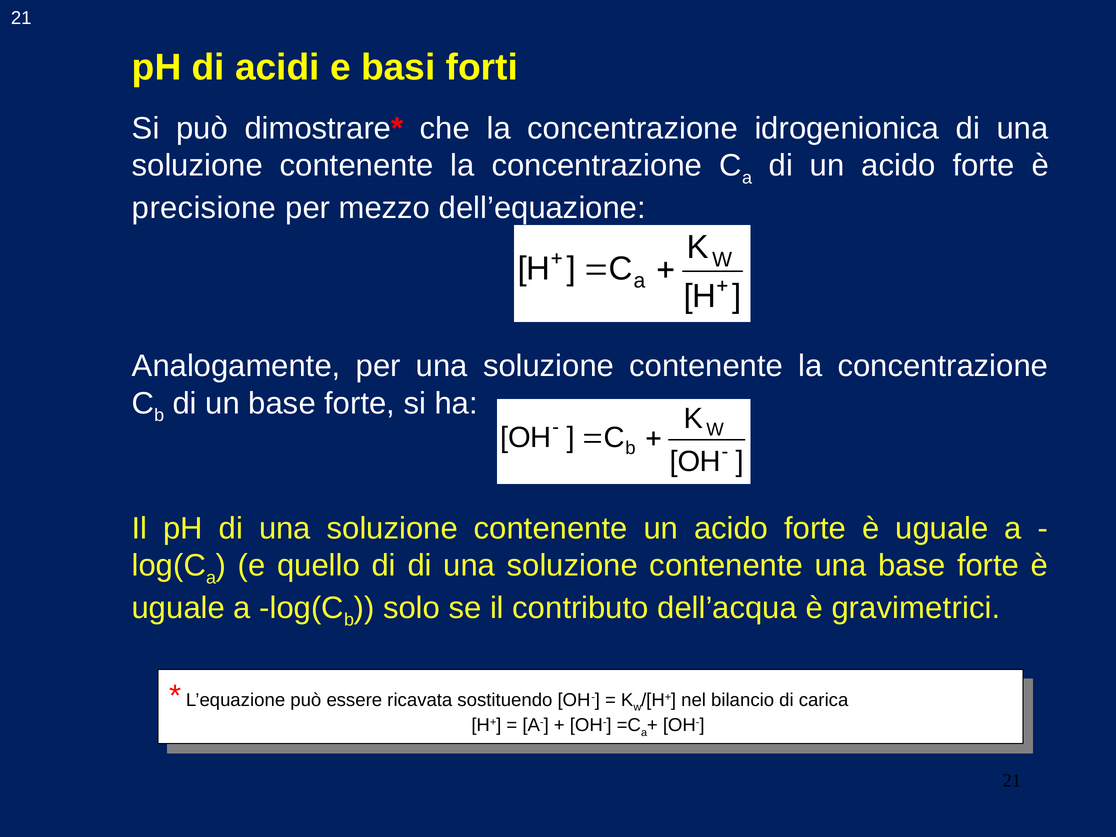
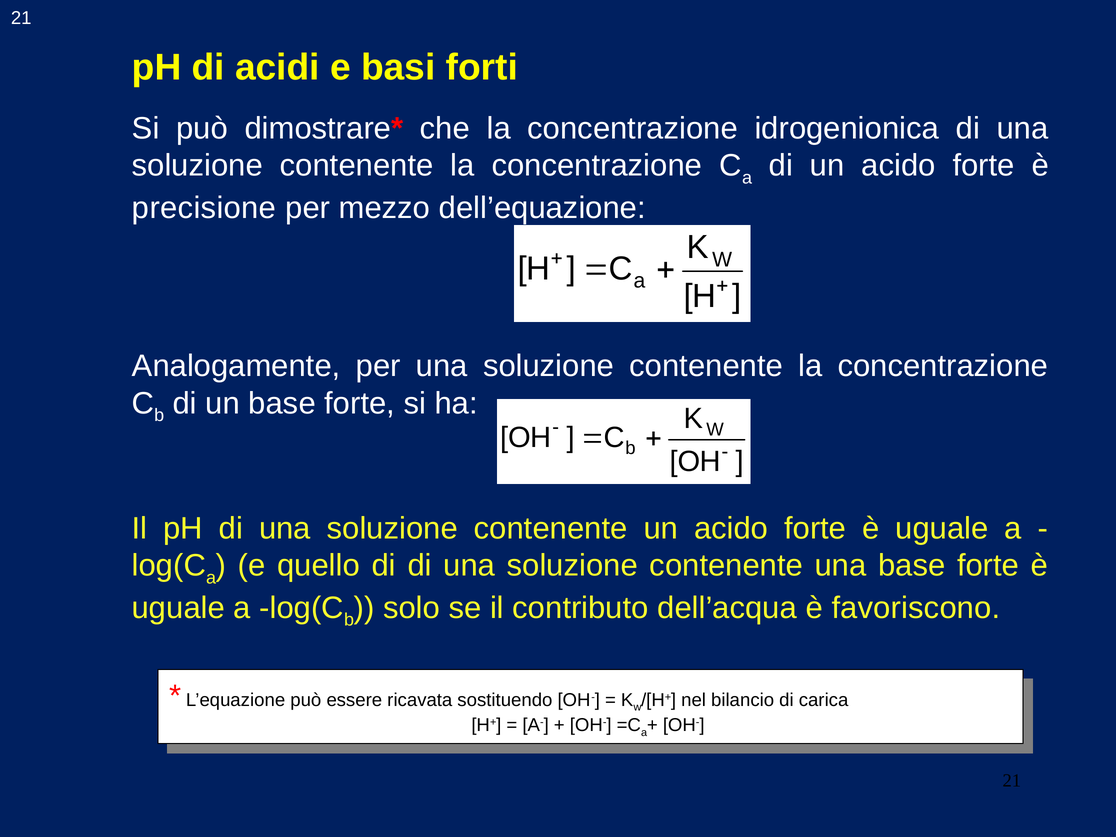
gravimetrici: gravimetrici -> favoriscono
